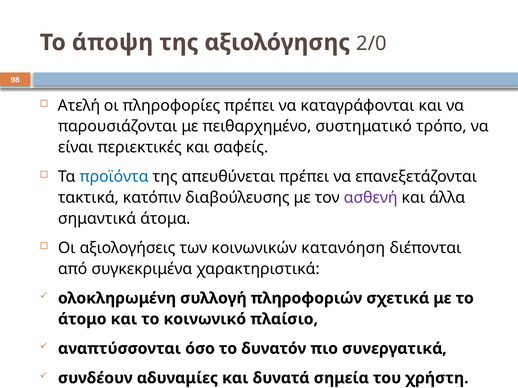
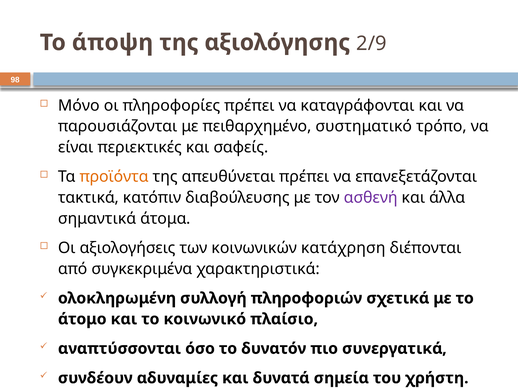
2/0: 2/0 -> 2/9
Ατελή: Ατελή -> Μόνο
προϊόντα colour: blue -> orange
κατανόηση: κατανόηση -> κατάχρηση
